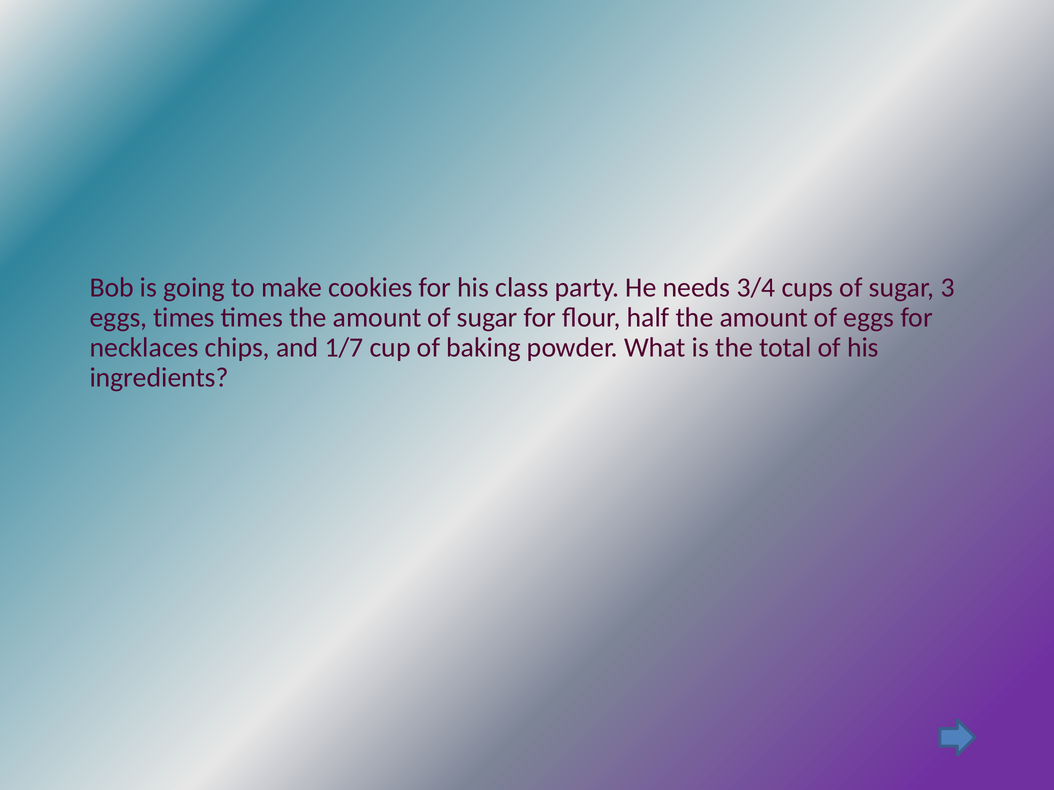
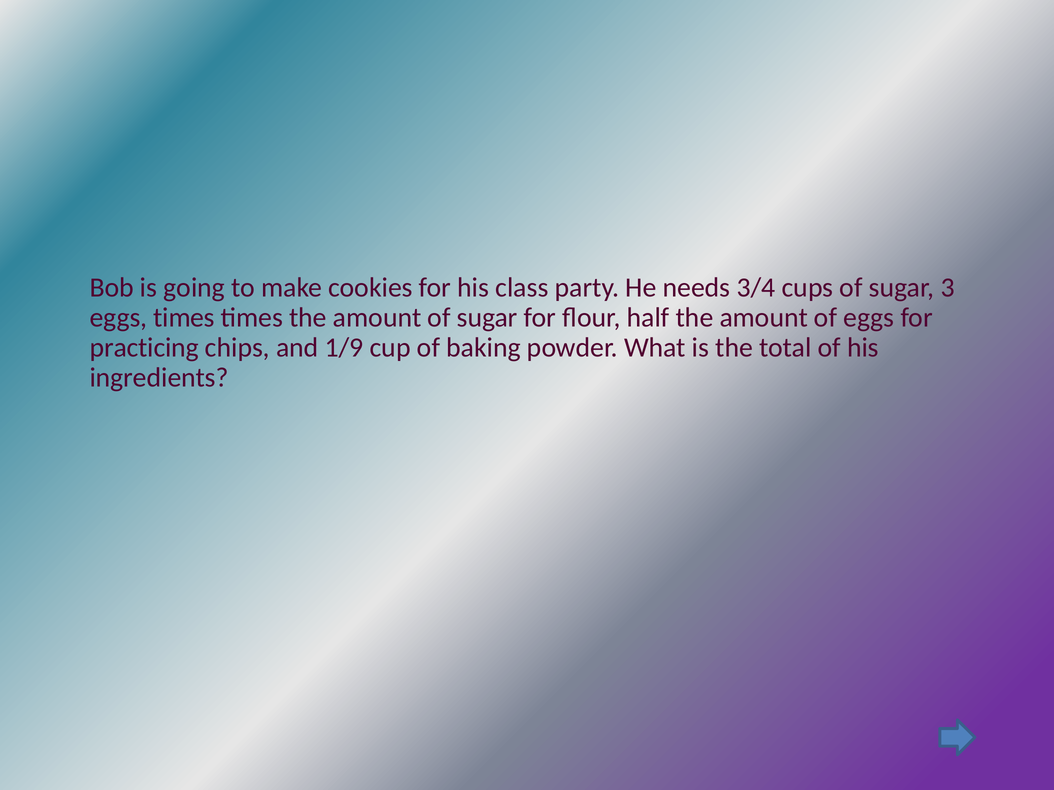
necklaces: necklaces -> practicing
1/7: 1/7 -> 1/9
